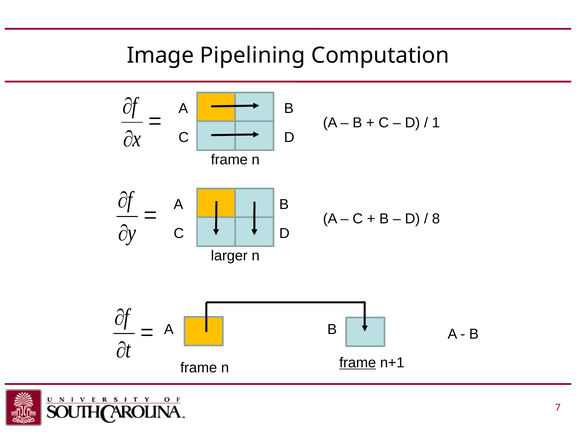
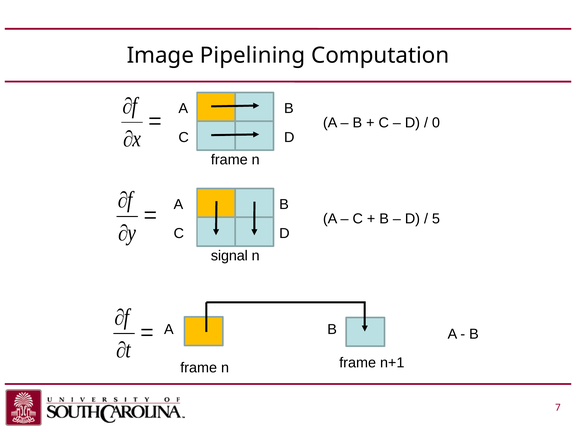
1: 1 -> 0
8: 8 -> 5
larger: larger -> signal
frame at (358, 363) underline: present -> none
